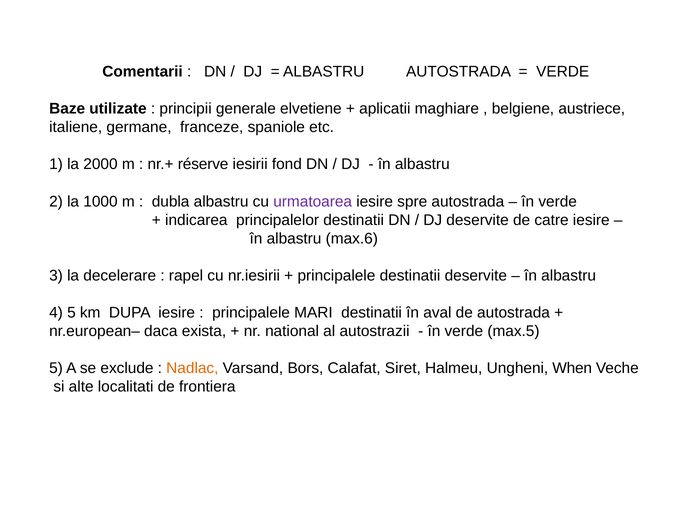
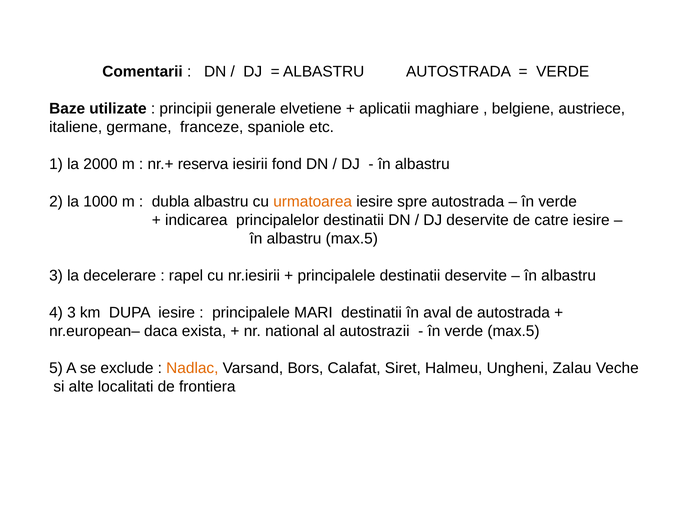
réserve: réserve -> reserva
urmatoarea colour: purple -> orange
albastru max.6: max.6 -> max.5
4 5: 5 -> 3
When: When -> Zalau
